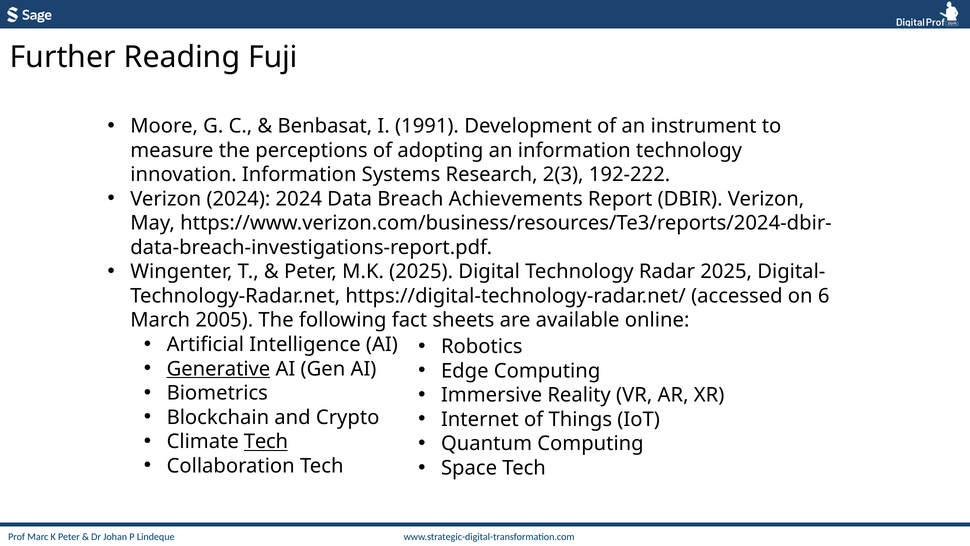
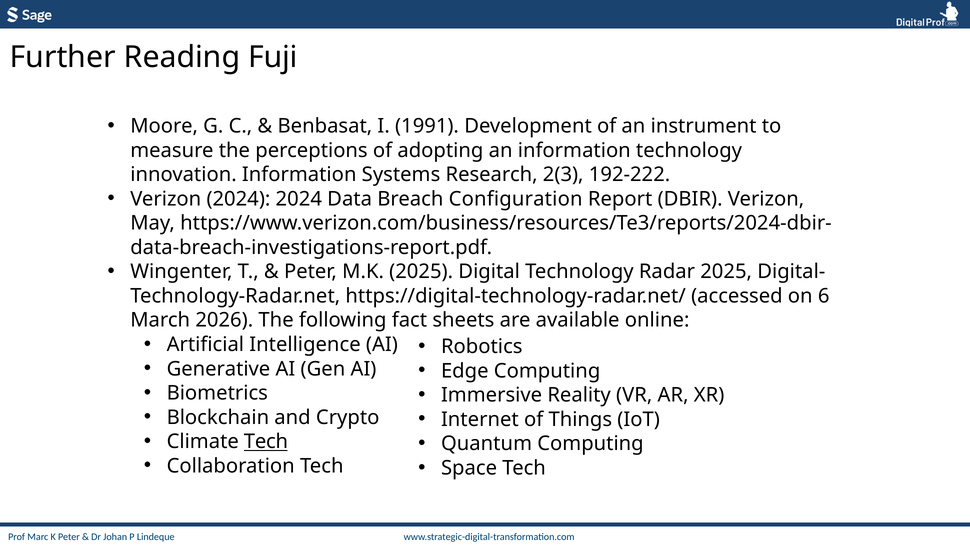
Achievements: Achievements -> Configuration
2005: 2005 -> 2026
Generative underline: present -> none
